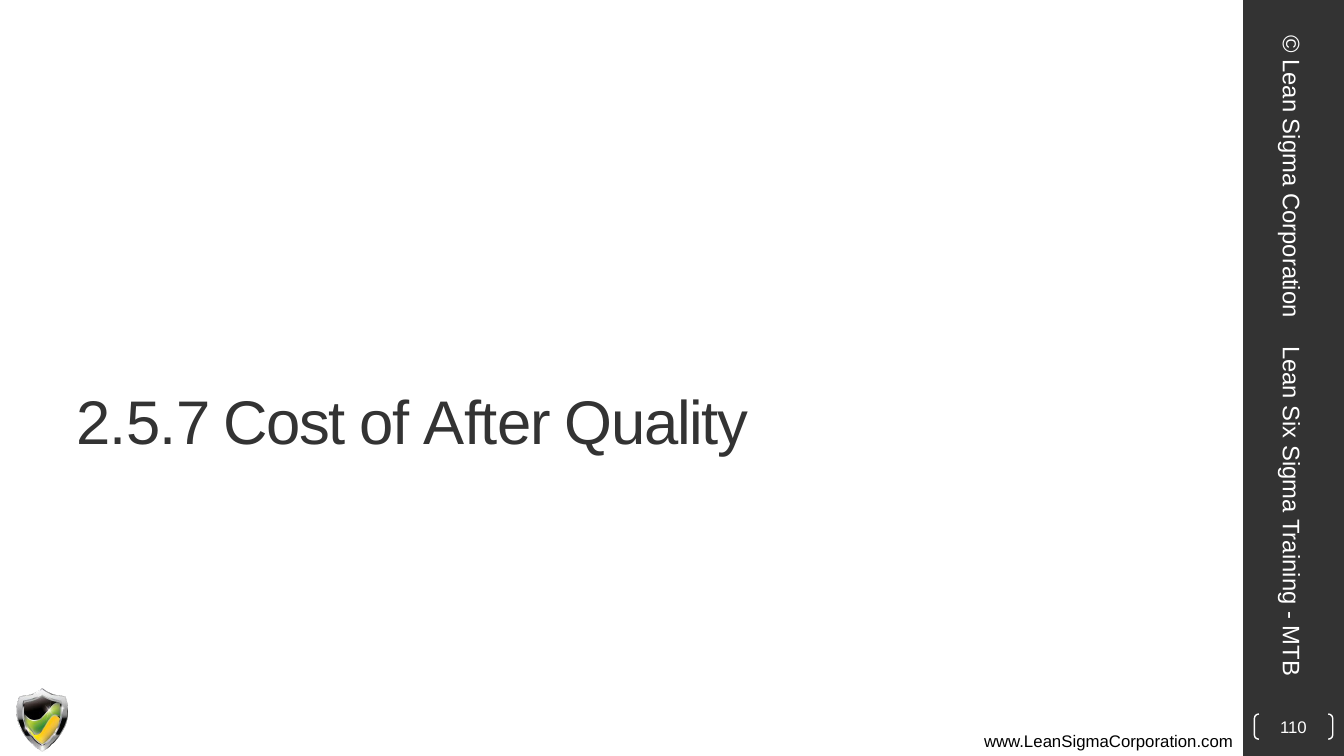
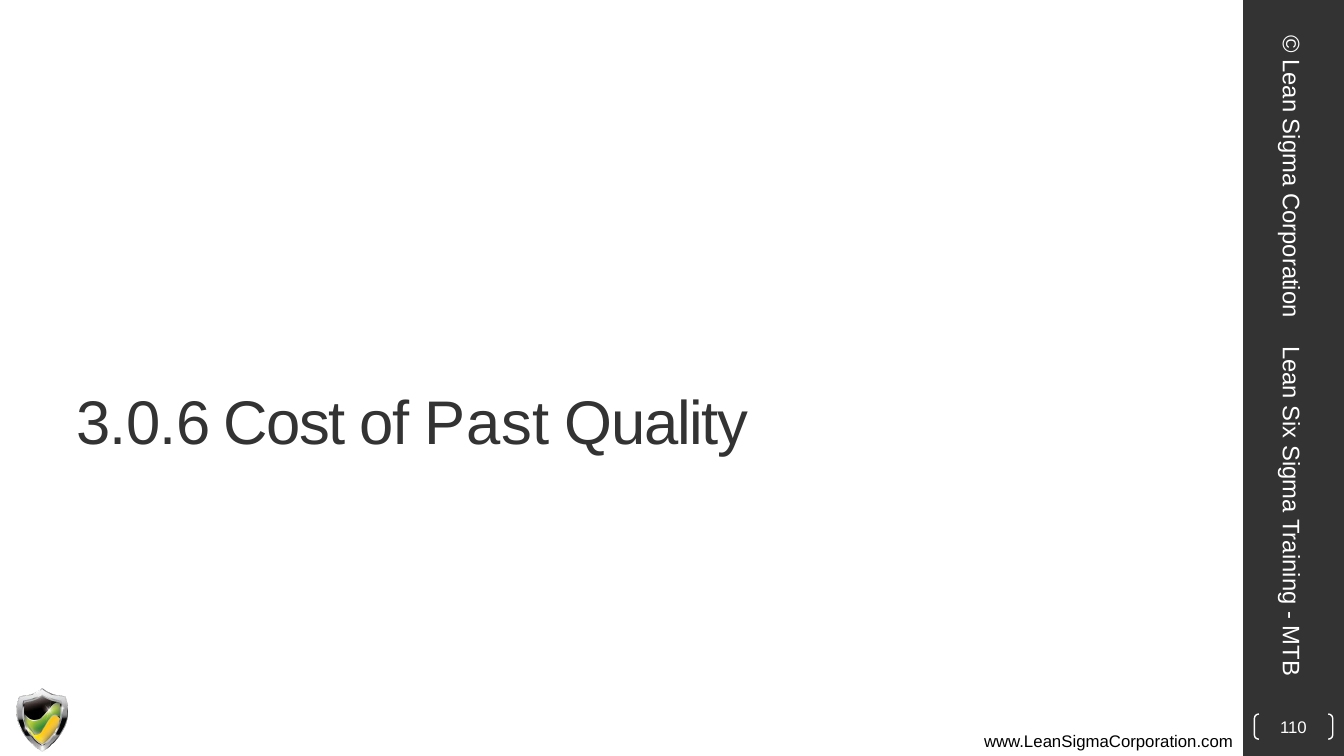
2.5.7: 2.5.7 -> 3.0.6
After: After -> Past
